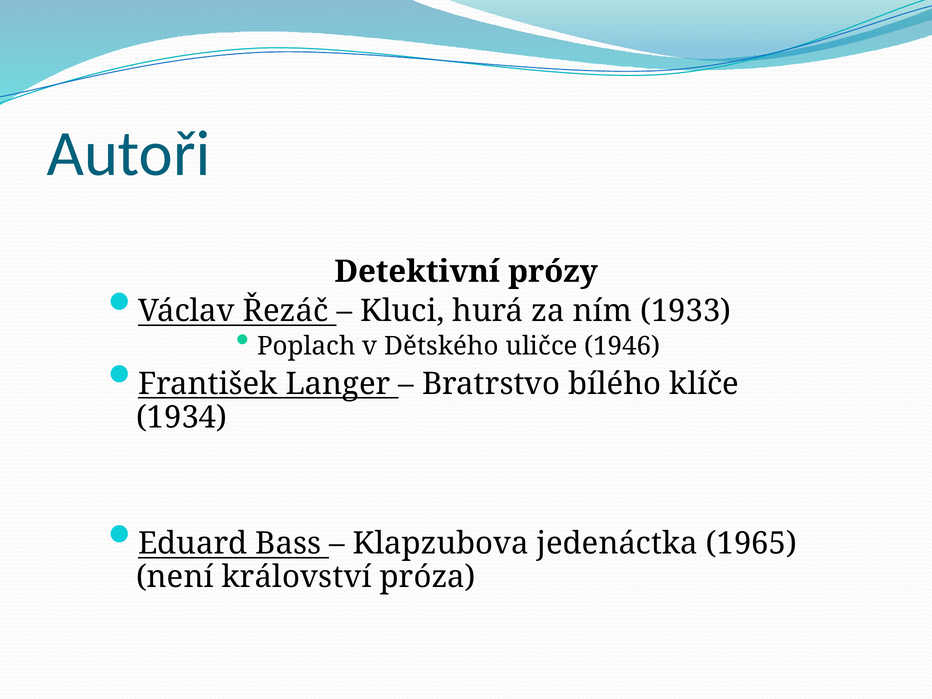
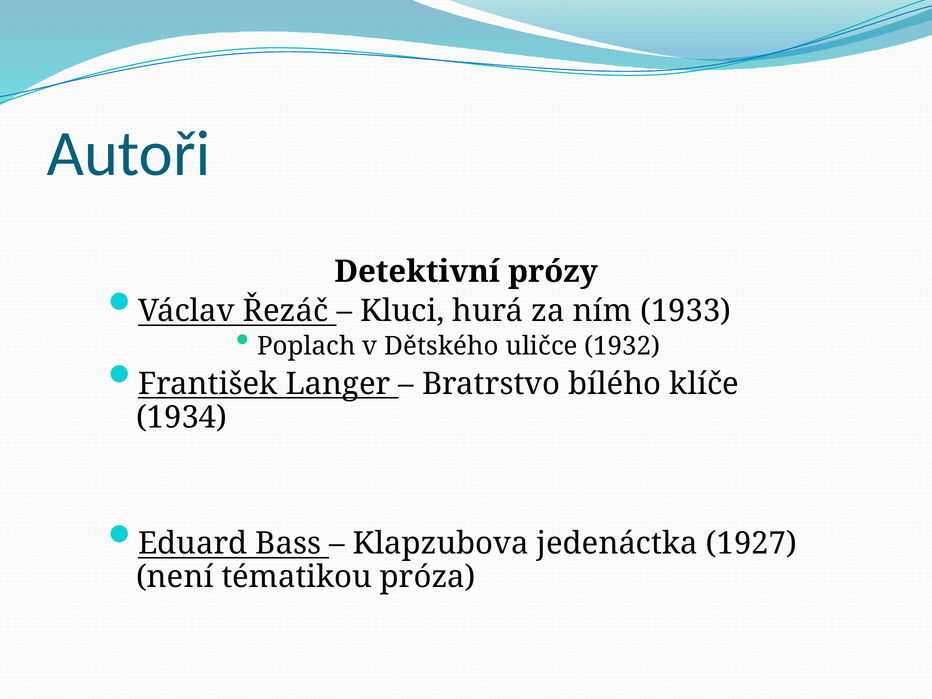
1946: 1946 -> 1932
1965: 1965 -> 1927
království: království -> tématikou
